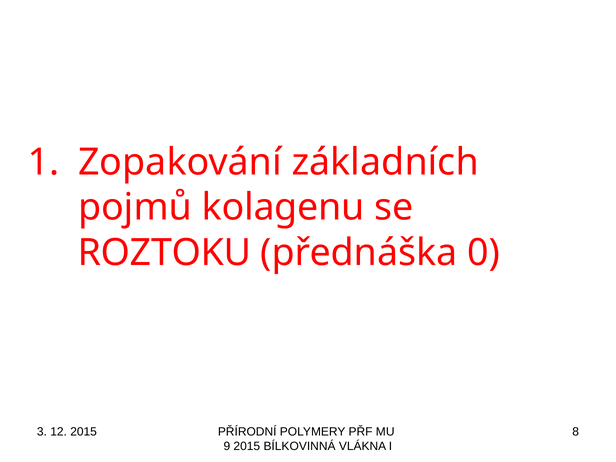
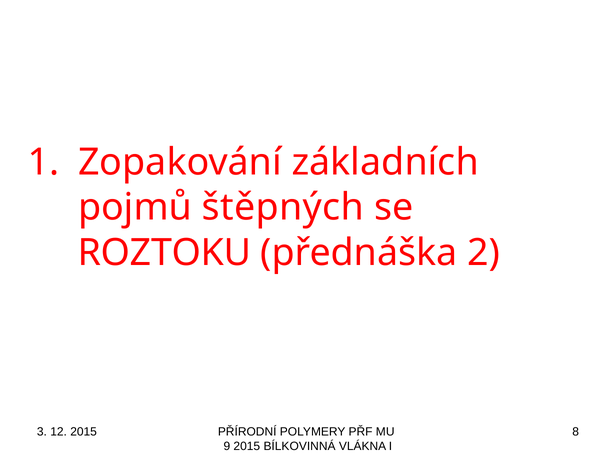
kolagenu: kolagenu -> štěpných
0: 0 -> 2
